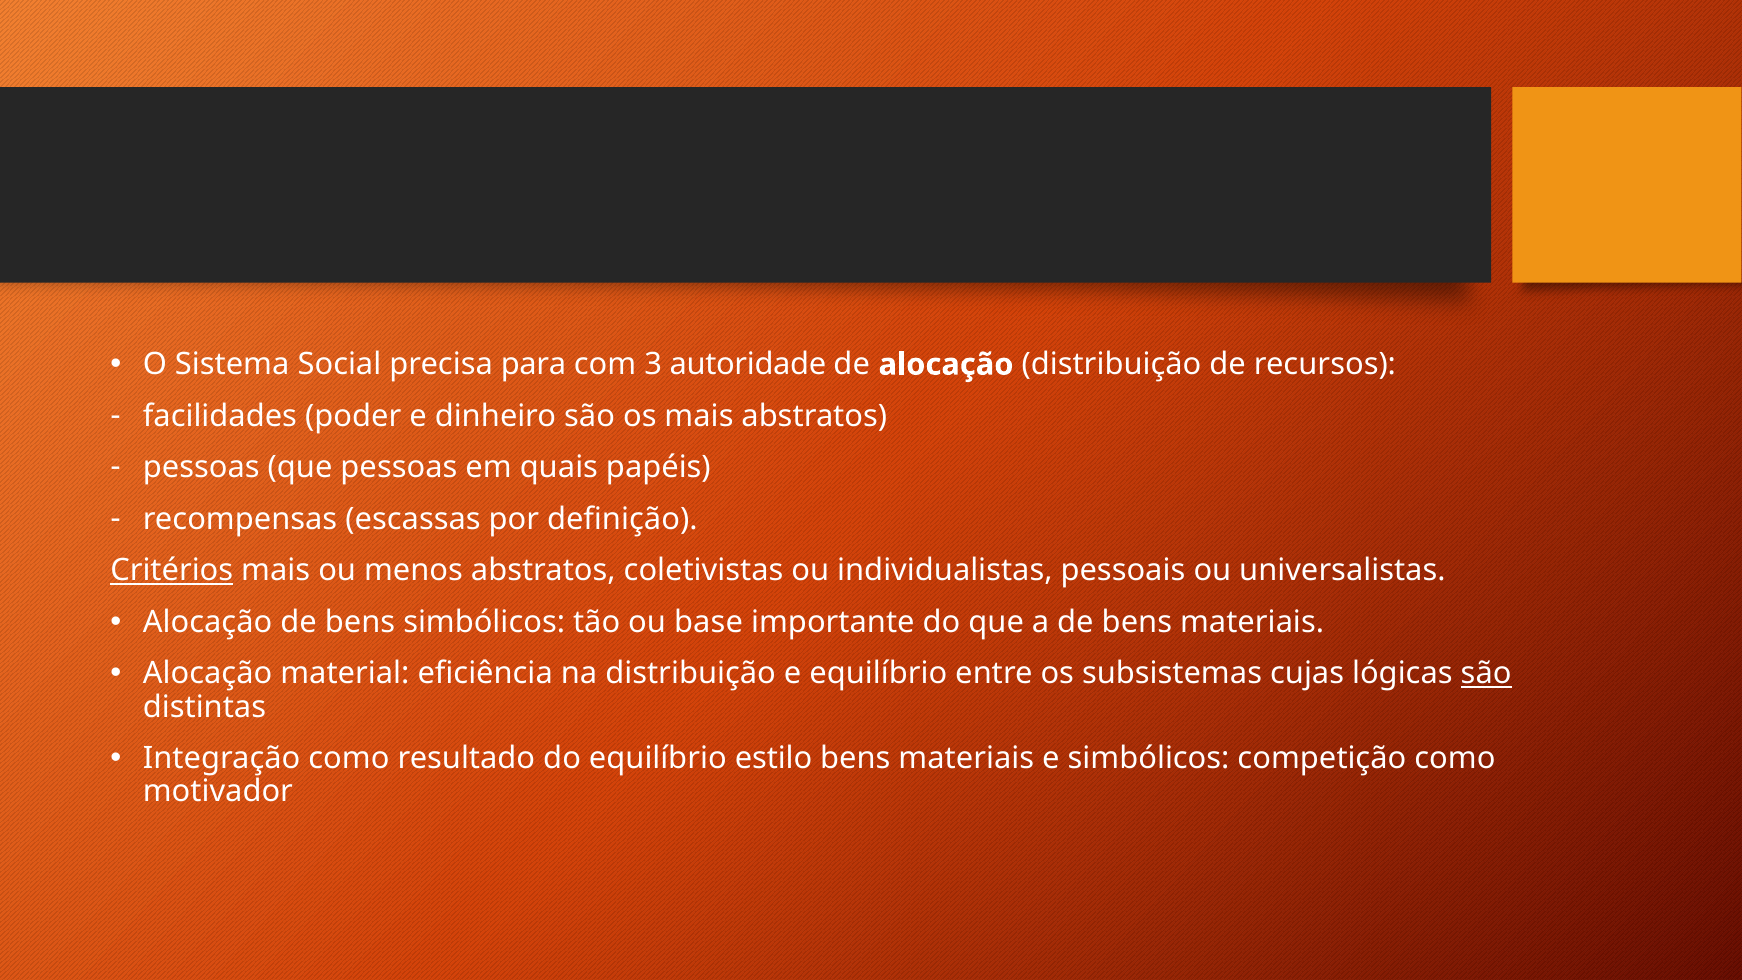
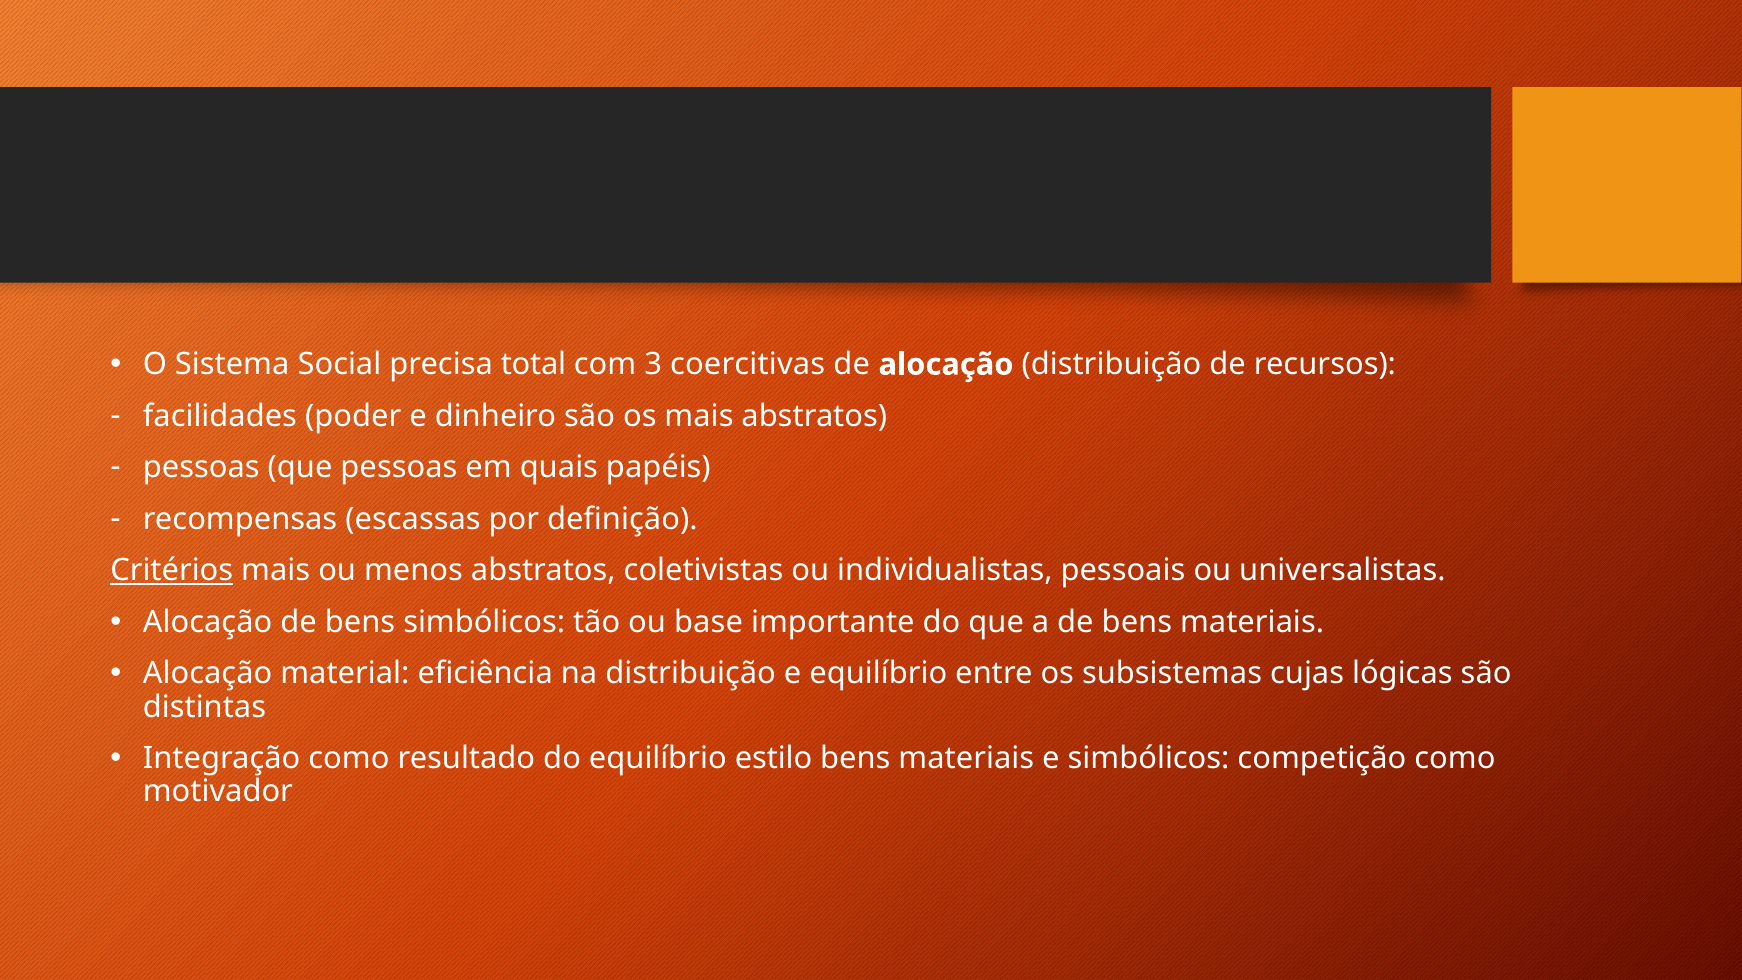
para: para -> total
autoridade: autoridade -> coercitivas
são at (1486, 673) underline: present -> none
